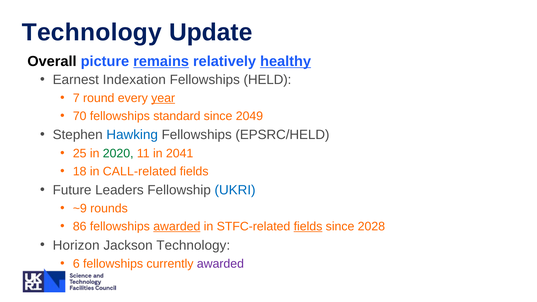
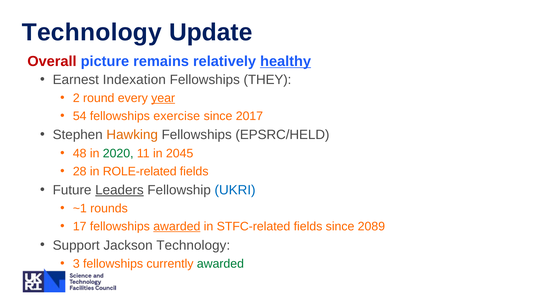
Overall colour: black -> red
remains underline: present -> none
HELD: HELD -> THEY
7: 7 -> 2
70: 70 -> 54
standard: standard -> exercise
2049: 2049 -> 2017
Hawking colour: blue -> orange
25: 25 -> 48
2041: 2041 -> 2045
18: 18 -> 28
CALL-related: CALL-related -> ROLE-related
Leaders underline: none -> present
~9: ~9 -> ~1
86: 86 -> 17
fields at (308, 227) underline: present -> none
2028: 2028 -> 2089
Horizon: Horizon -> Support
6: 6 -> 3
awarded at (220, 264) colour: purple -> green
